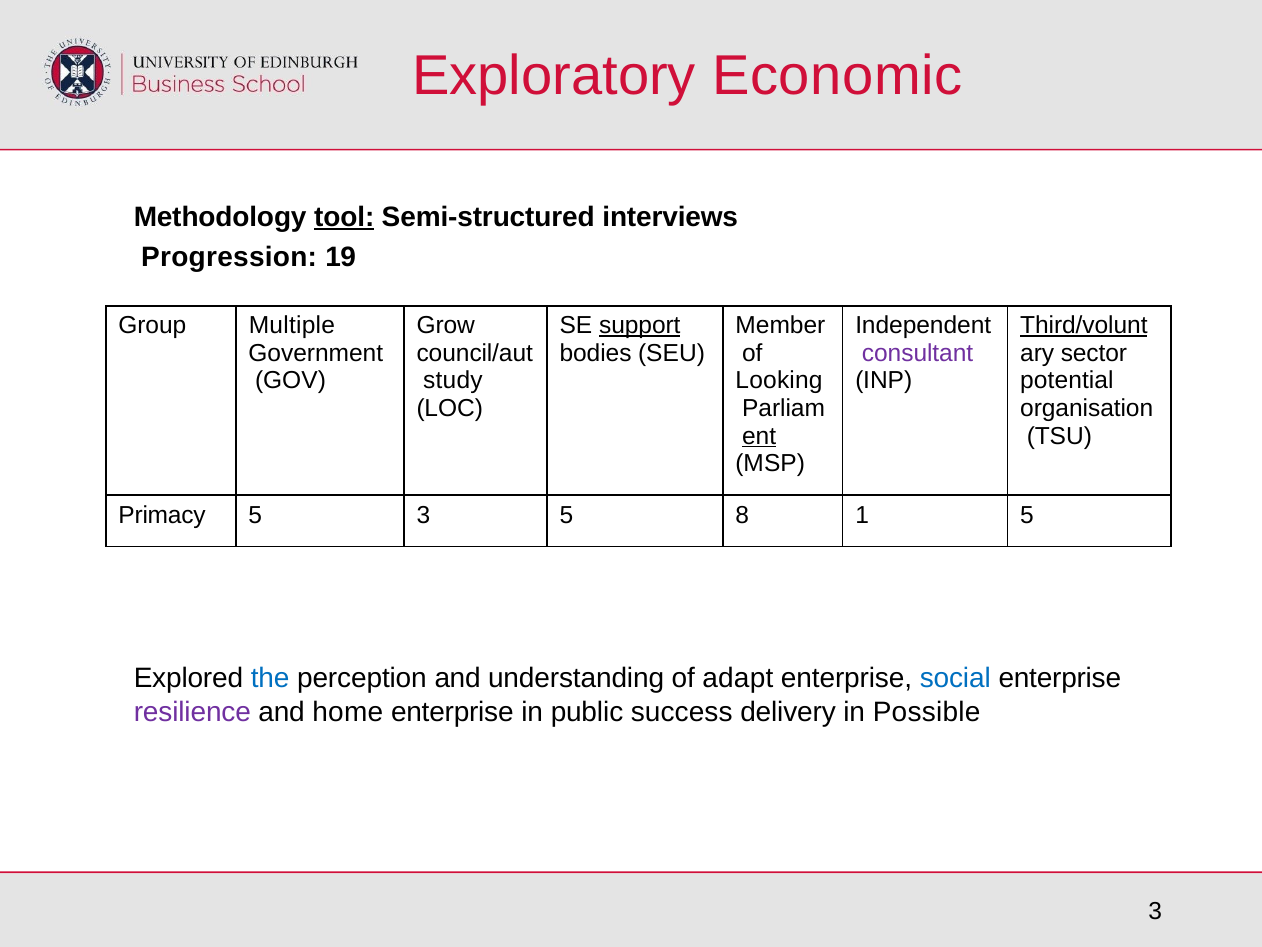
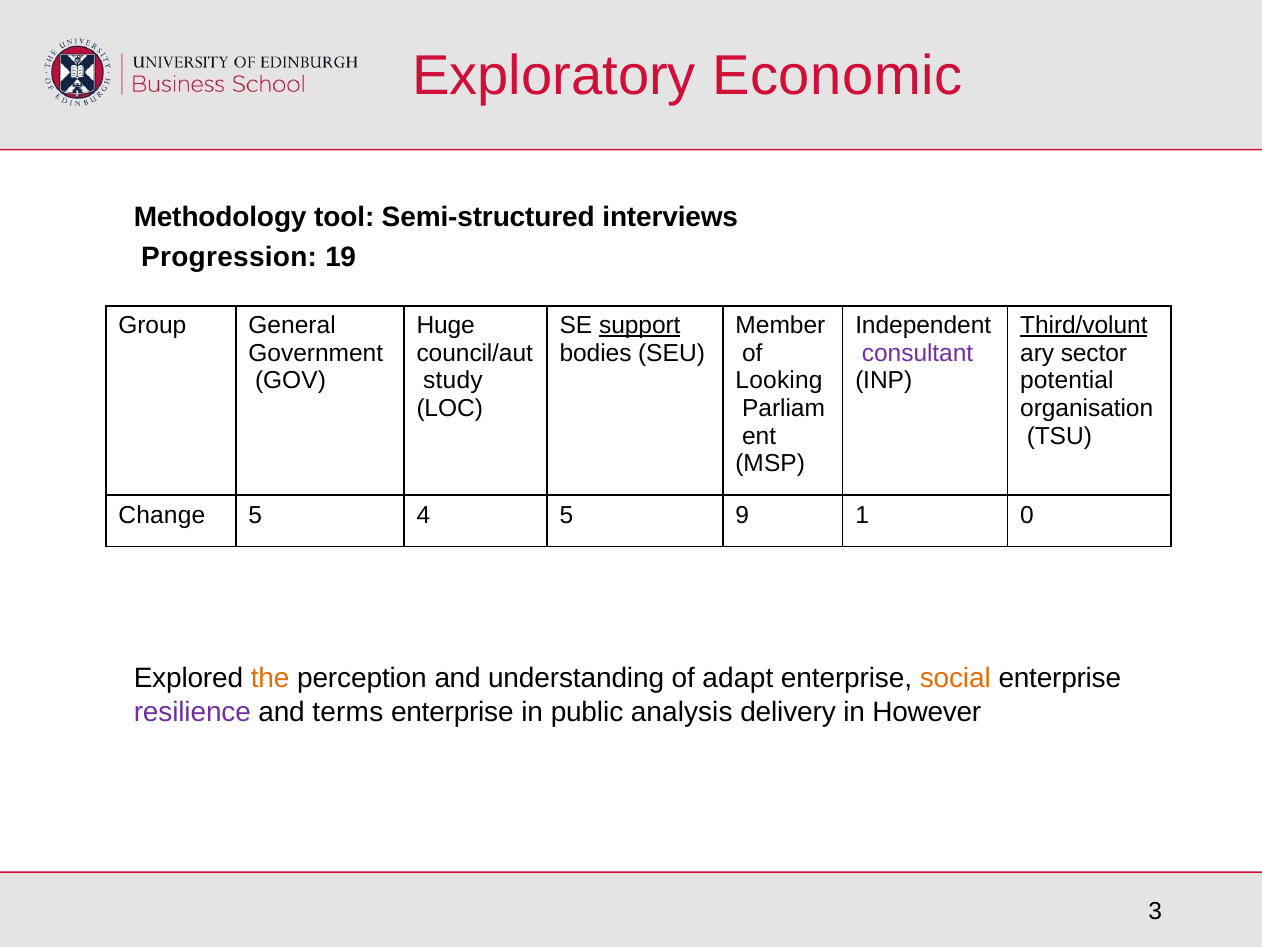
tool underline: present -> none
Multiple: Multiple -> General
Grow: Grow -> Huge
ent underline: present -> none
Primacy: Primacy -> Change
5 3: 3 -> 4
8: 8 -> 9
1 5: 5 -> 0
the colour: blue -> orange
social colour: blue -> orange
home: home -> terms
success: success -> analysis
Possible: Possible -> However
